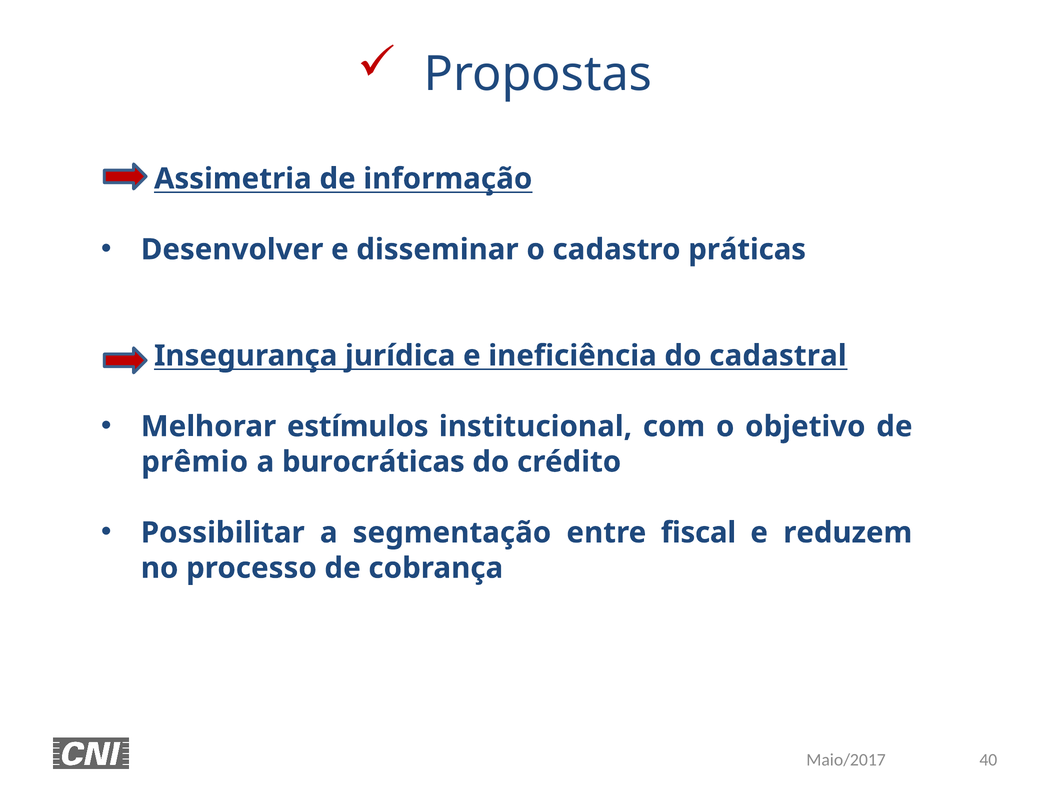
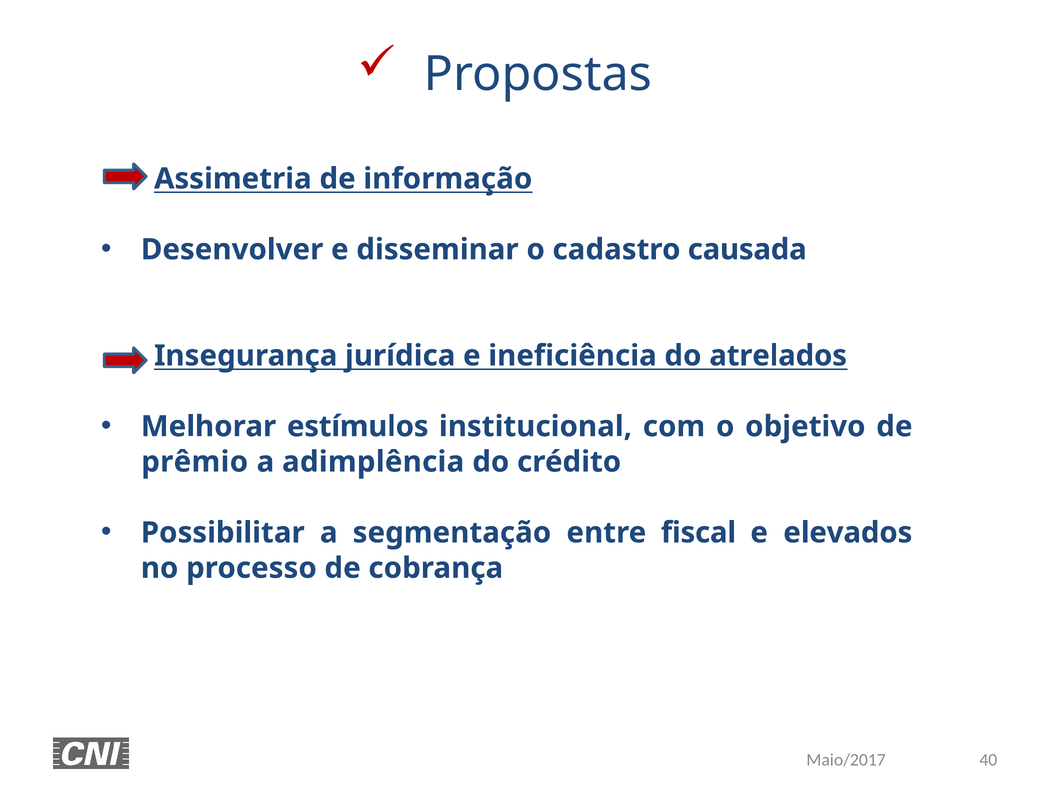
práticas: práticas -> causada
cadastral: cadastral -> atrelados
burocráticas: burocráticas -> adimplência
reduzem: reduzem -> elevados
